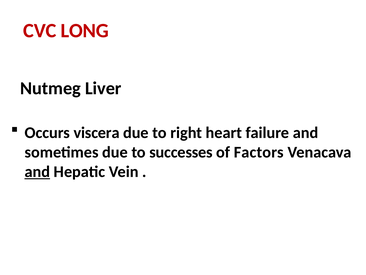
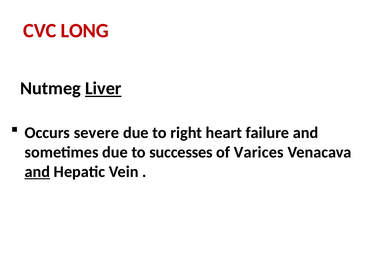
Liver underline: none -> present
viscera: viscera -> severe
Factors: Factors -> Varices
